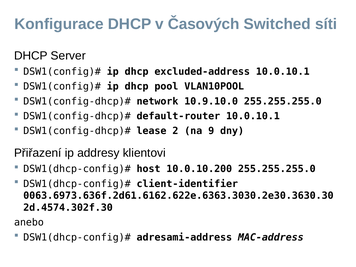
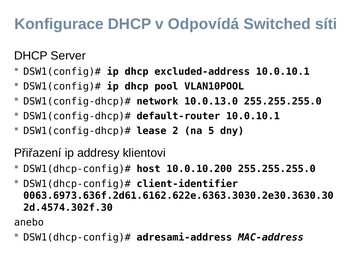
Časových: Časových -> Odpovídá
10.9.10.0: 10.9.10.0 -> 10.0.13.0
9: 9 -> 5
